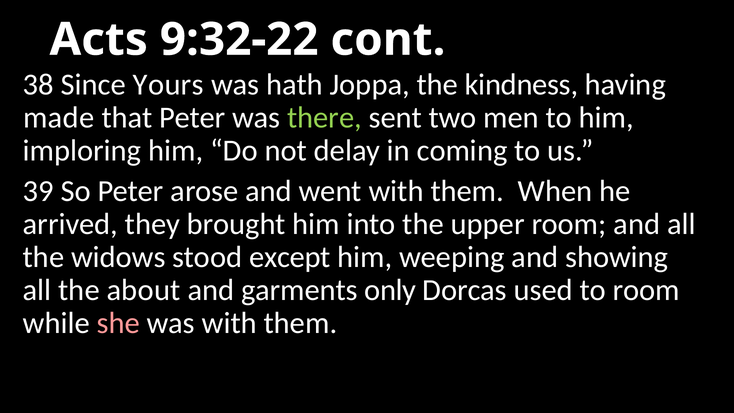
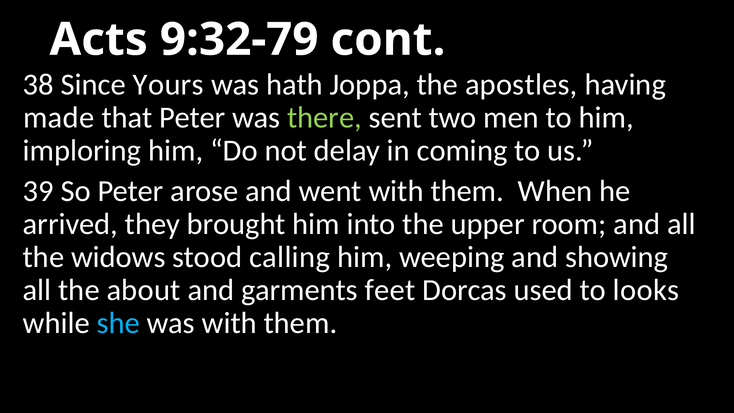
9:32-22: 9:32-22 -> 9:32-79
kindness: kindness -> apostles
except: except -> calling
only: only -> feet
to room: room -> looks
she colour: pink -> light blue
